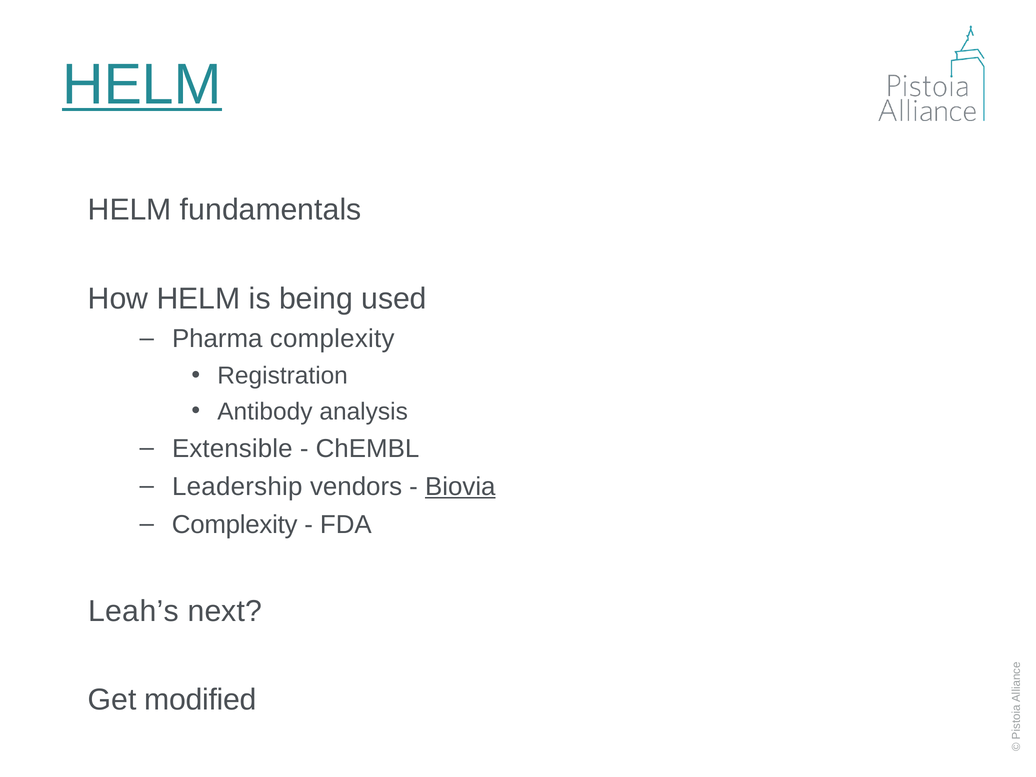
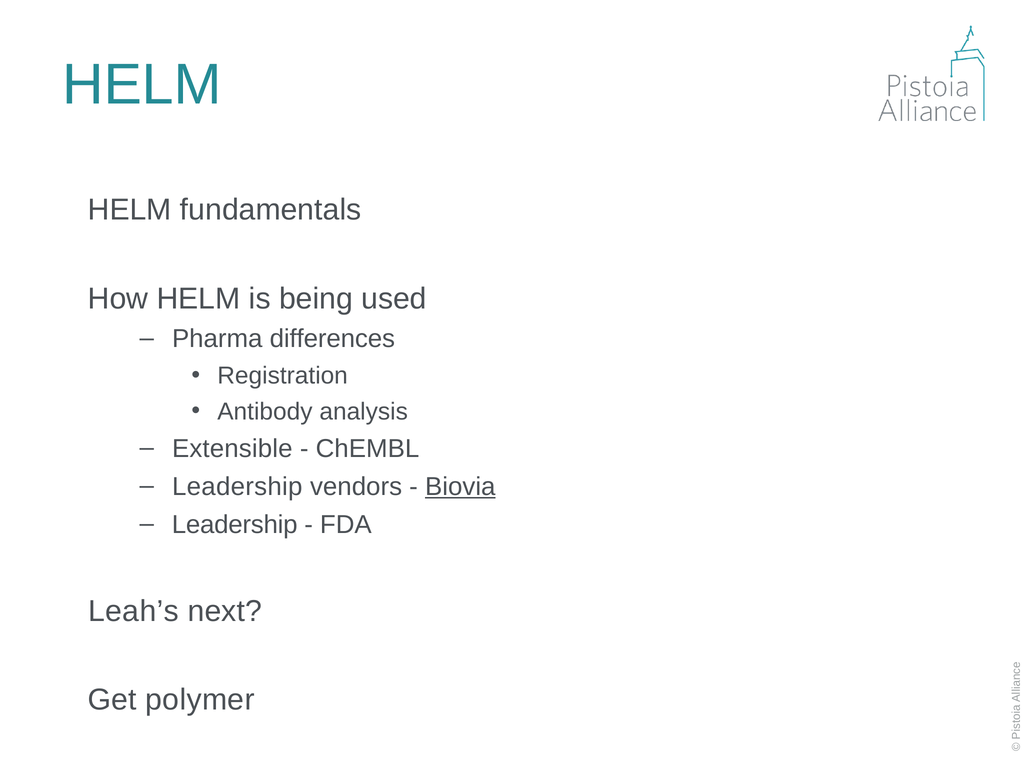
HELM at (142, 85) underline: present -> none
Pharma complexity: complexity -> differences
Complexity at (235, 525): Complexity -> Leadership
modified: modified -> polymer
